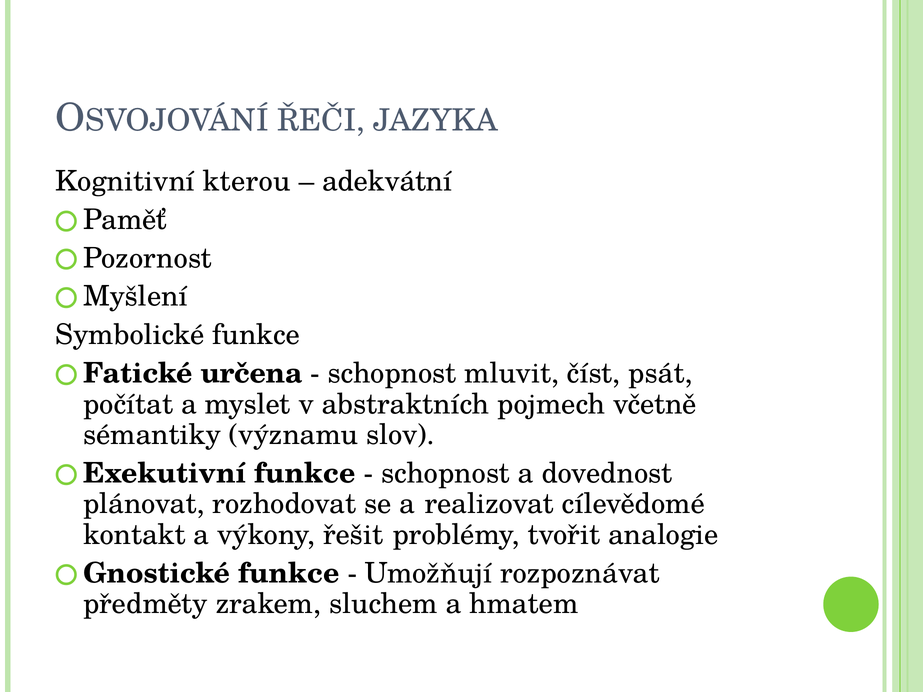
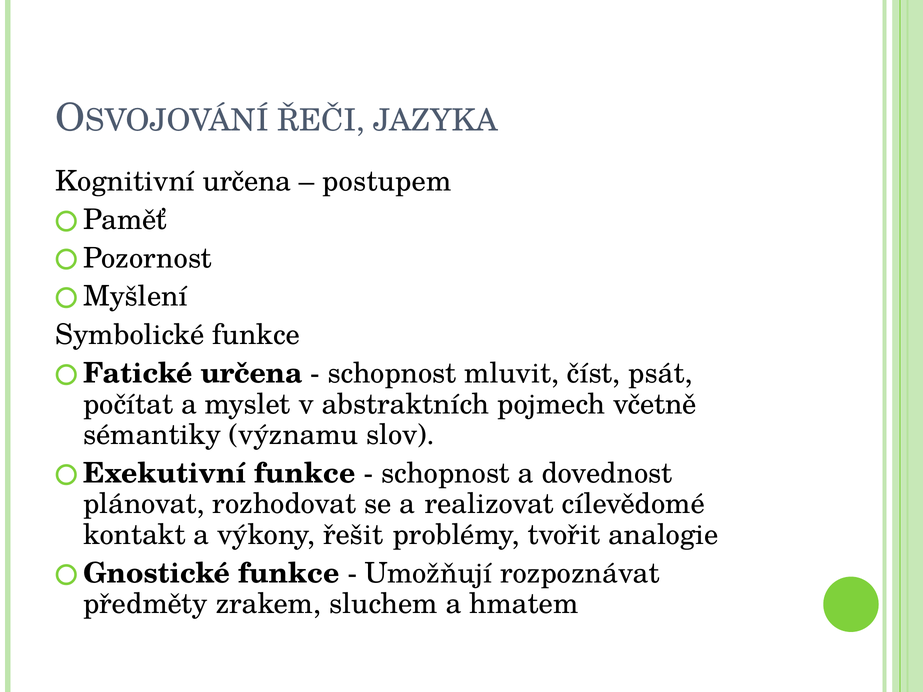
Kognitivní kterou: kterou -> určena
adekvátní: adekvátní -> postupem
